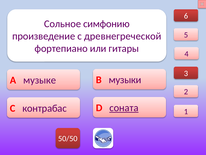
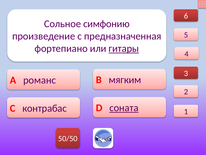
древнегреческой: древнегреческой -> предназначенная
гитары underline: none -> present
музыки: музыки -> мягким
музыке: музыке -> романс
